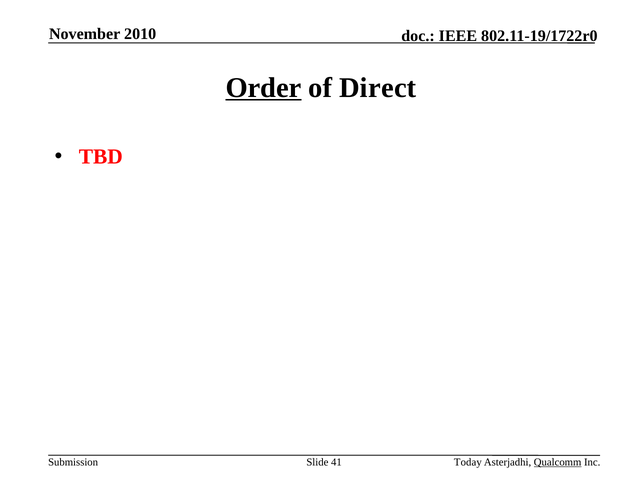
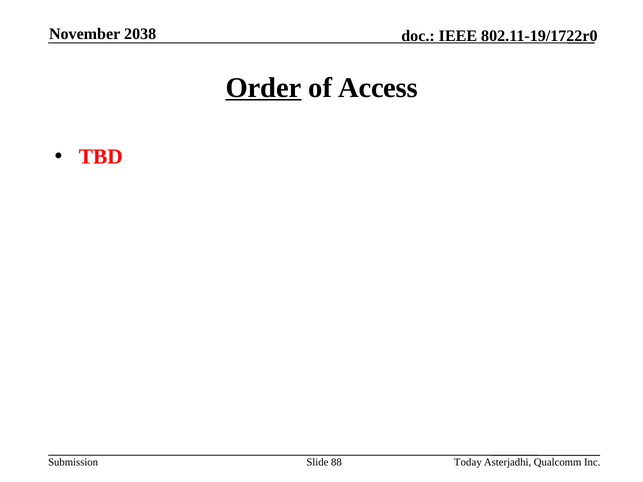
2010: 2010 -> 2038
Direct: Direct -> Access
41: 41 -> 88
Qualcomm underline: present -> none
